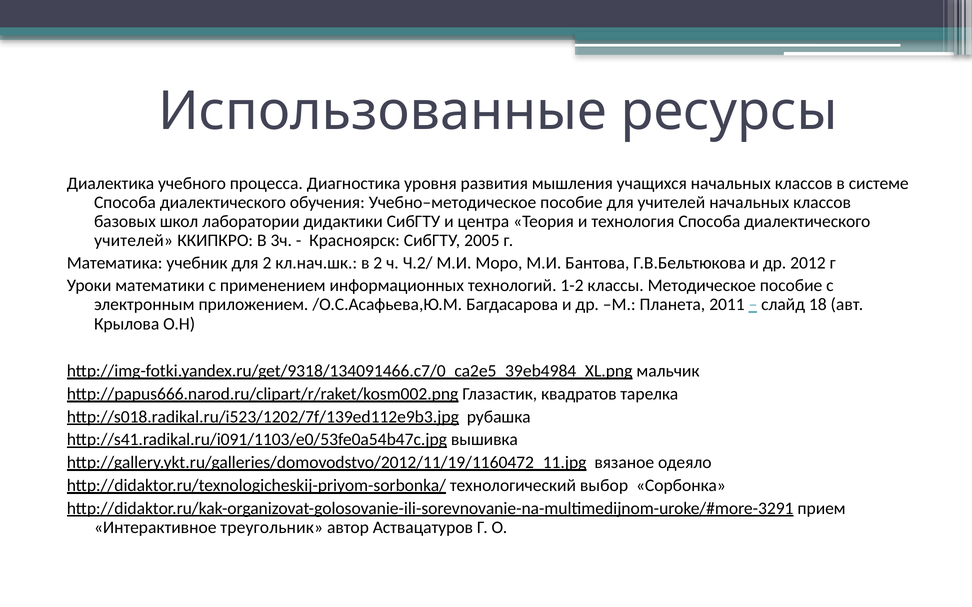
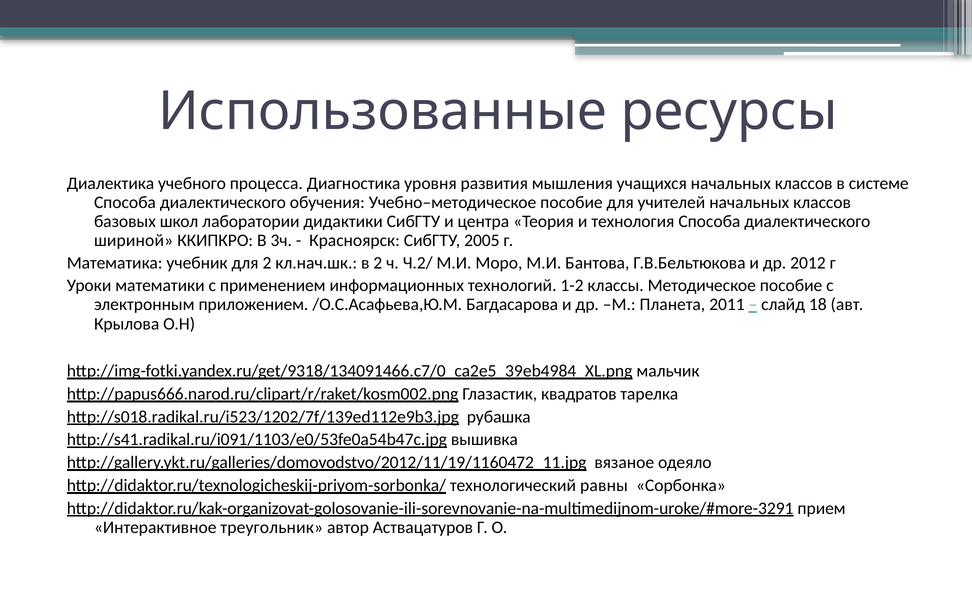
учителей at (134, 241): учителей -> шириной
выбор: выбор -> равны
